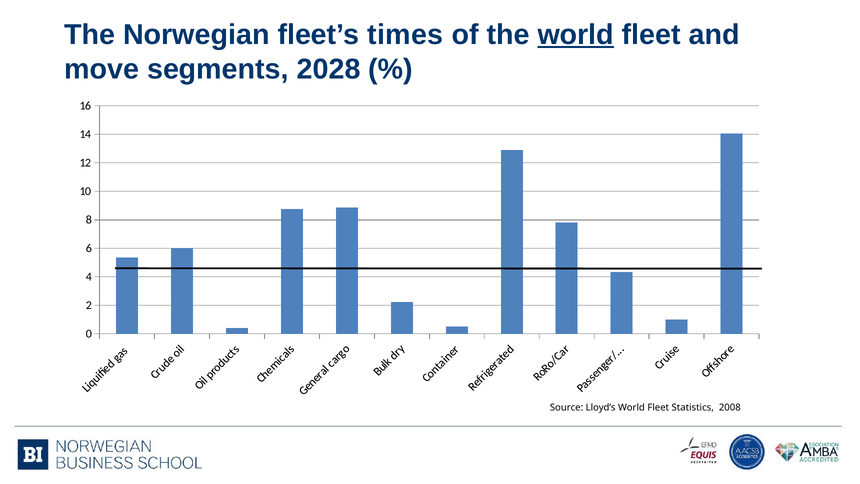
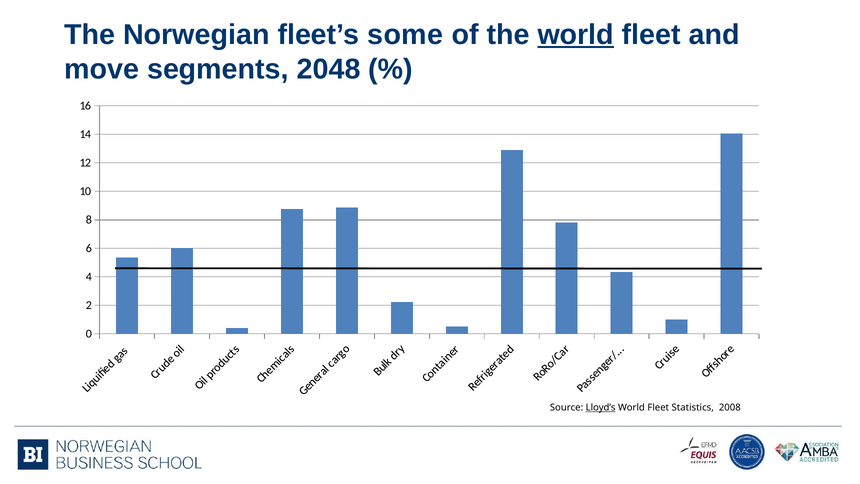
times: times -> some
2028: 2028 -> 2048
Lloyd’s underline: none -> present
